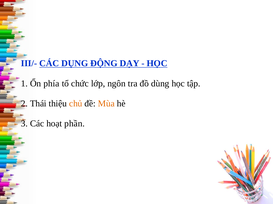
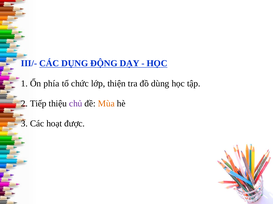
ngôn: ngôn -> thiện
Thái: Thái -> Tiếp
chủ colour: orange -> purple
phần: phần -> được
